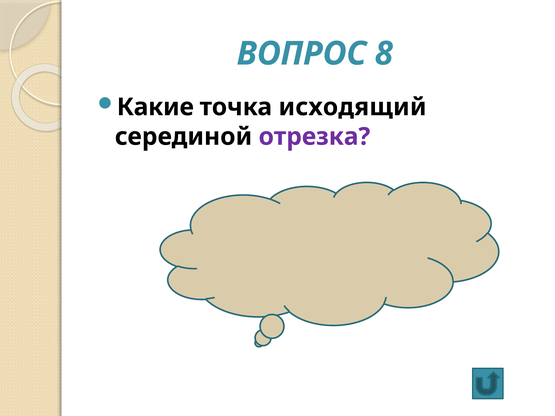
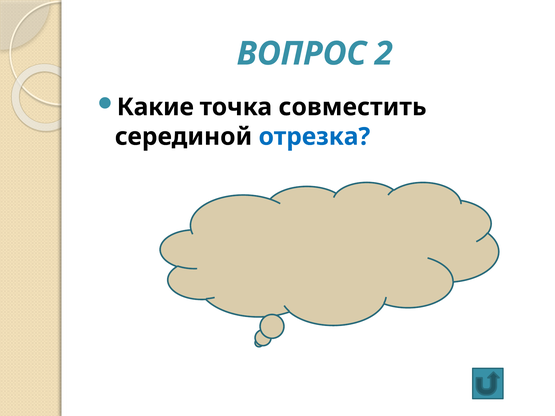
8: 8 -> 2
исходящий: исходящий -> совместить
отрезка at (314, 137) colour: purple -> blue
